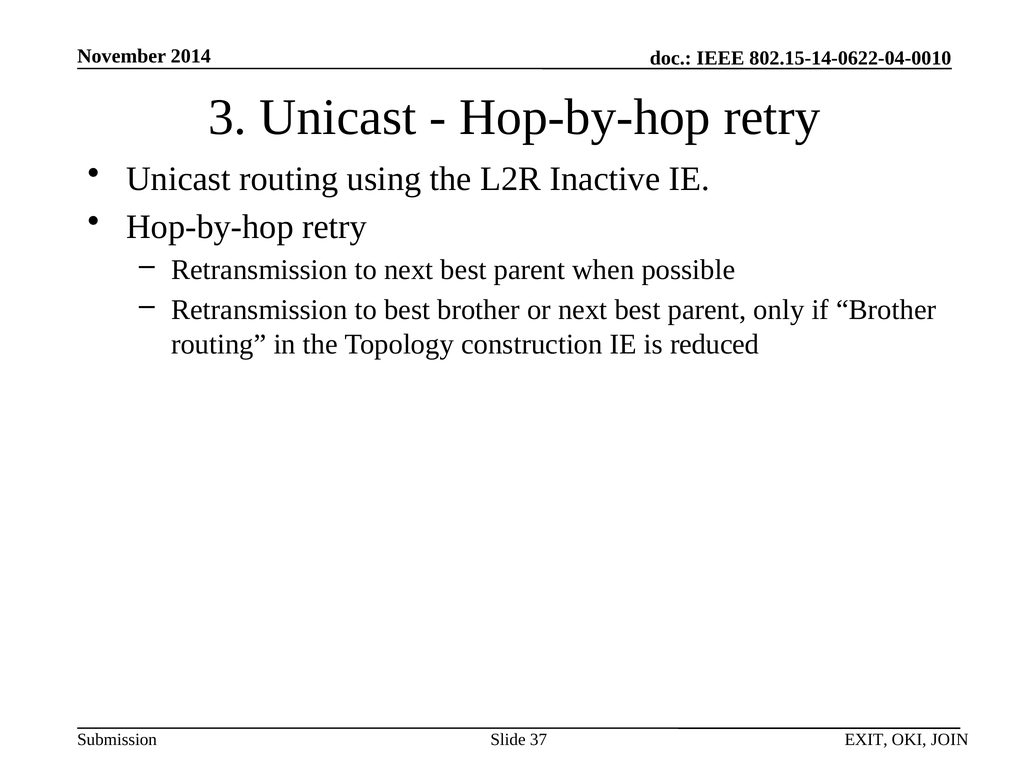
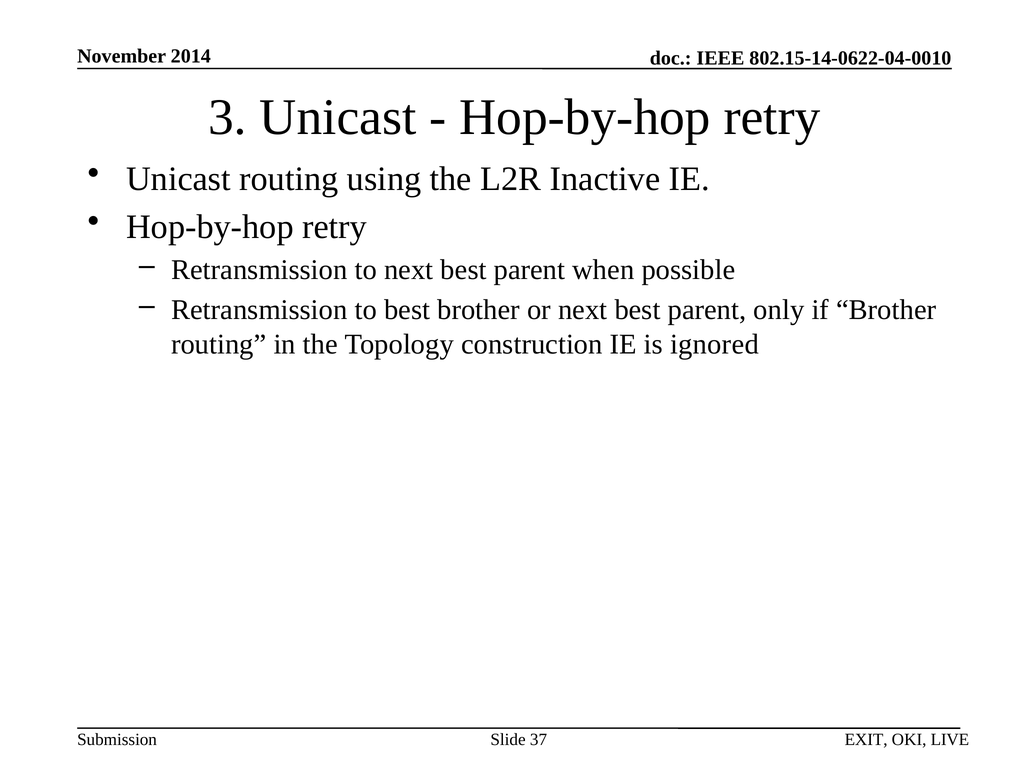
reduced: reduced -> ignored
JOIN: JOIN -> LIVE
